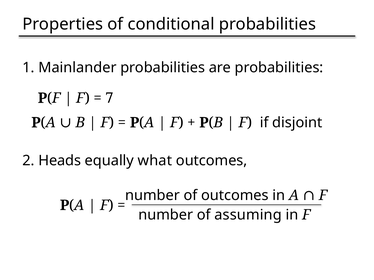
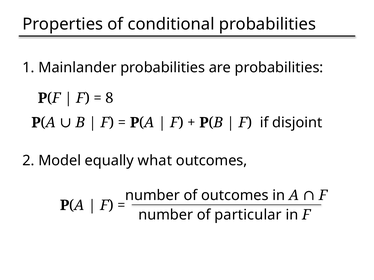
7: 7 -> 8
Heads: Heads -> Model
assuming: assuming -> particular
